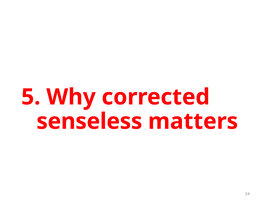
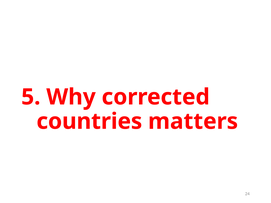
senseless: senseless -> countries
